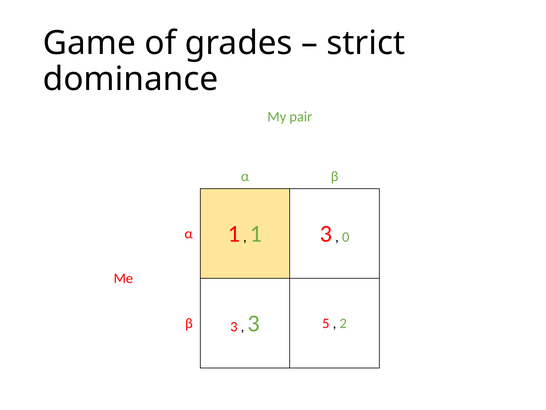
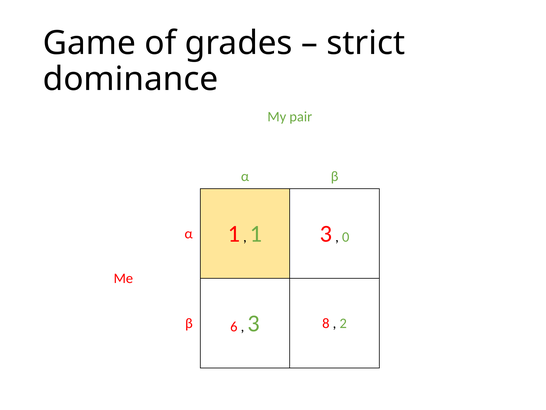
β 3: 3 -> 6
5: 5 -> 8
